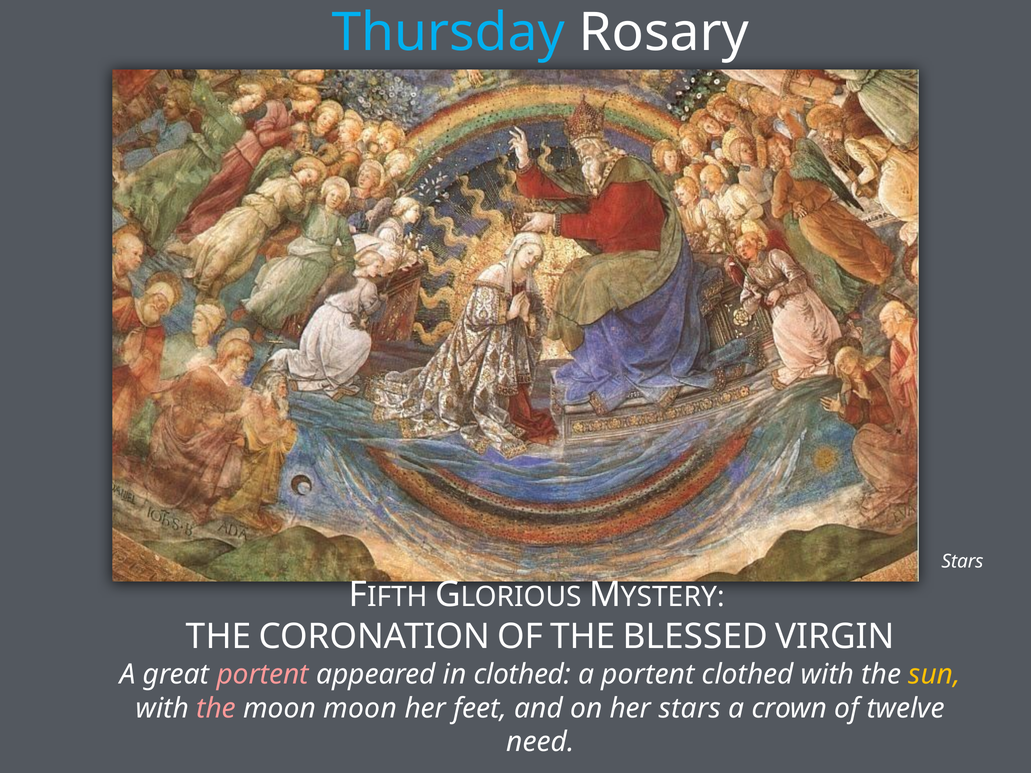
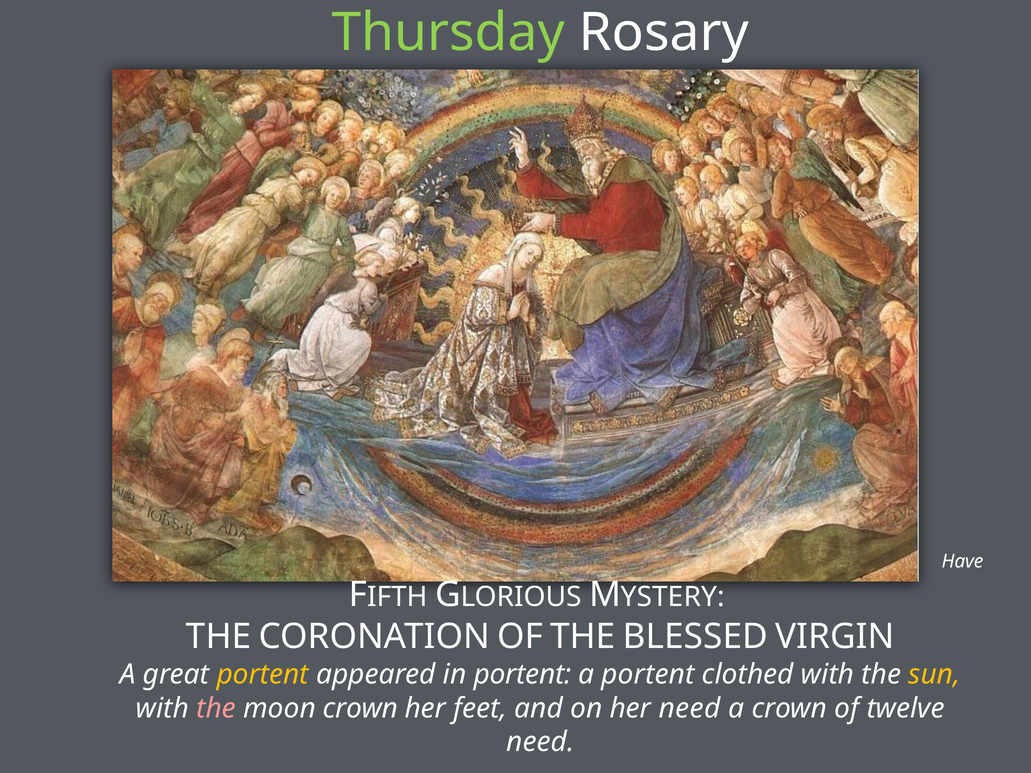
Thursday colour: light blue -> light green
Stars at (962, 562): Stars -> Have
portent at (263, 675) colour: pink -> yellow
in clothed: clothed -> portent
moon moon: moon -> crown
her stars: stars -> need
